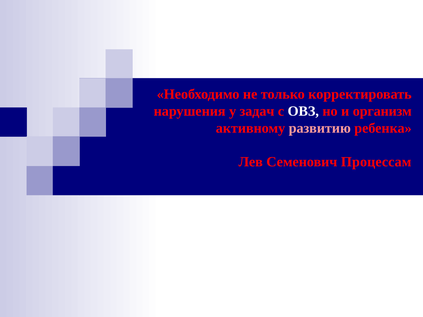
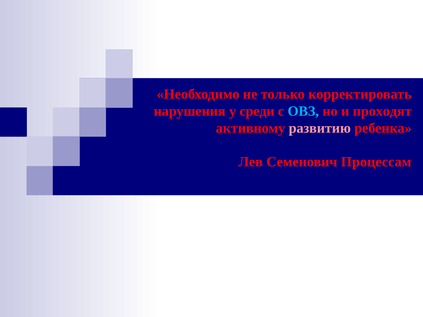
задач: задач -> среди
ОВЗ colour: white -> light blue
организм: организм -> проходят
